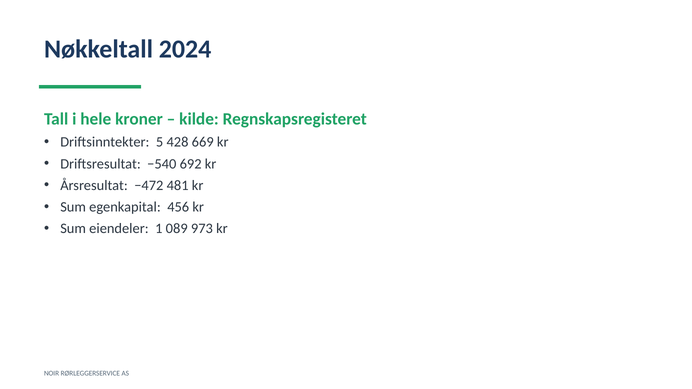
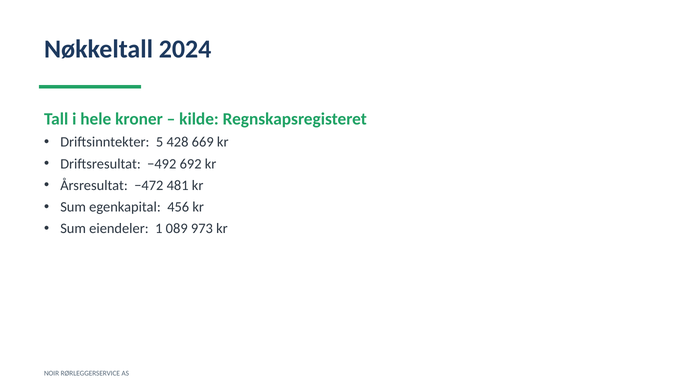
−540: −540 -> −492
